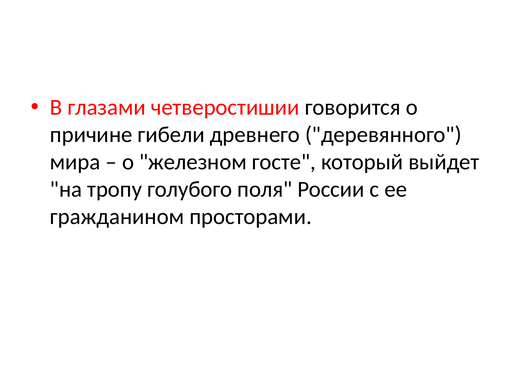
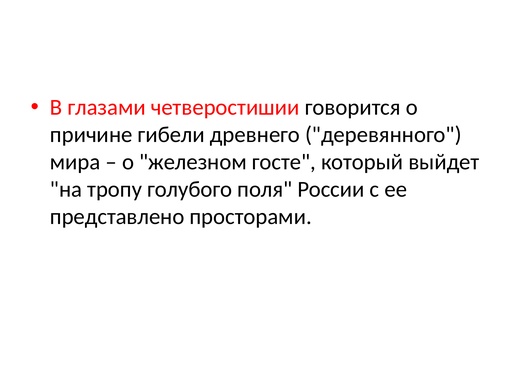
гражданином: гражданином -> представлено
